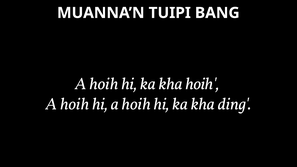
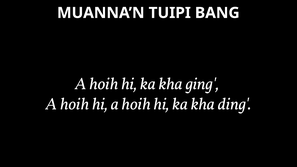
kha hoih: hoih -> ging
